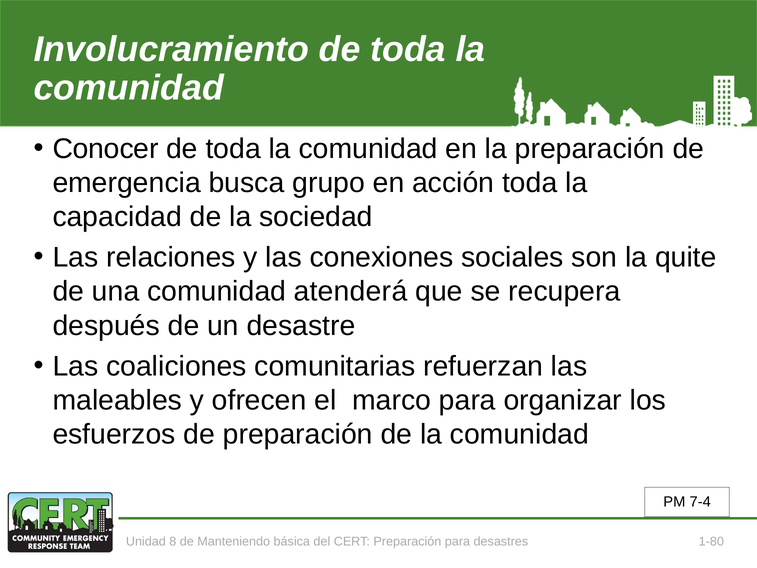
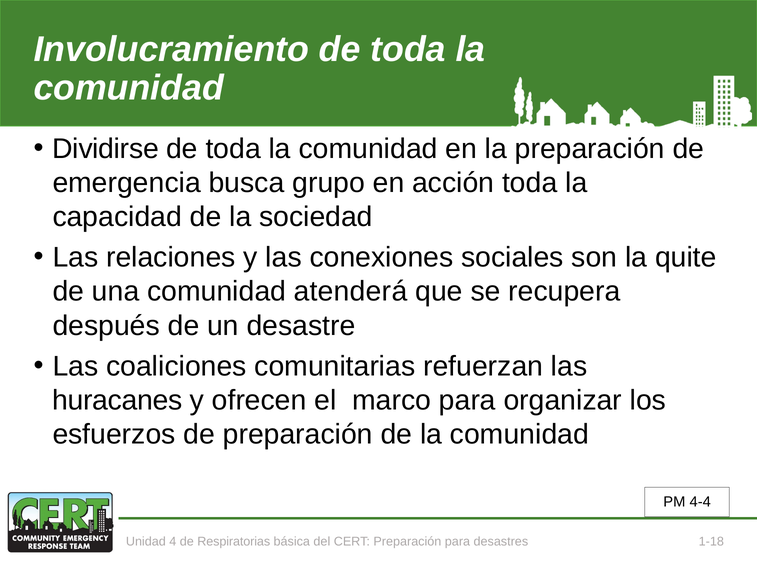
Conocer: Conocer -> Dividirse
maleables: maleables -> huracanes
7-4: 7-4 -> 4-4
8: 8 -> 4
Manteniendo: Manteniendo -> Respiratorias
1-80: 1-80 -> 1-18
